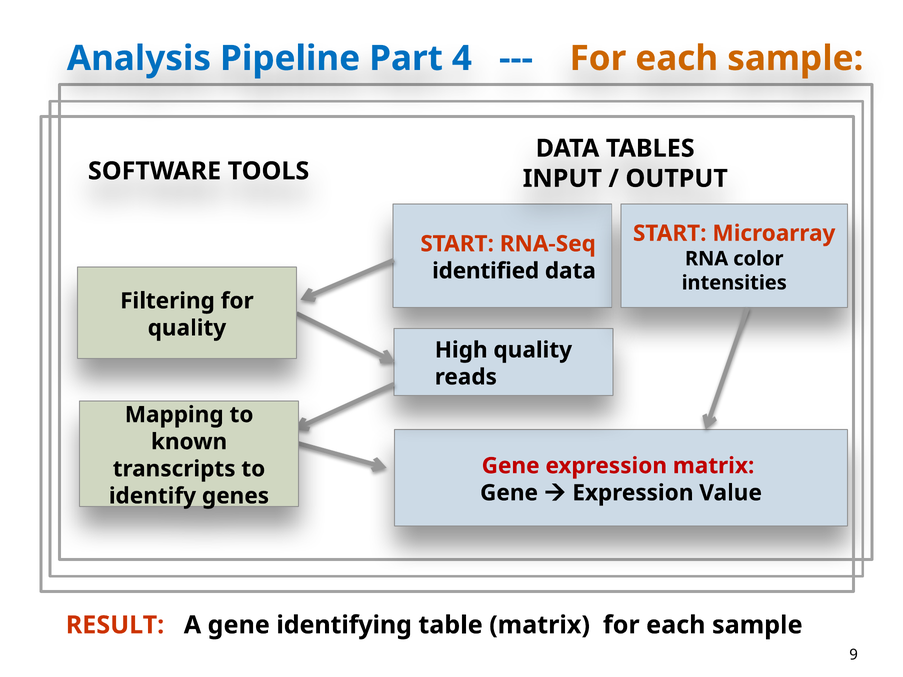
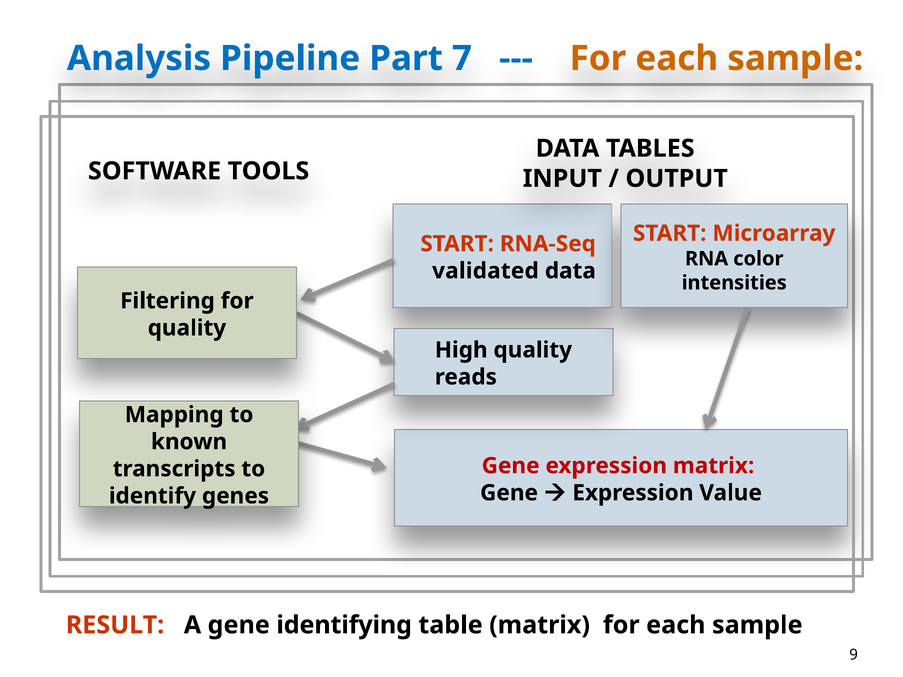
4: 4 -> 7
identified: identified -> validated
